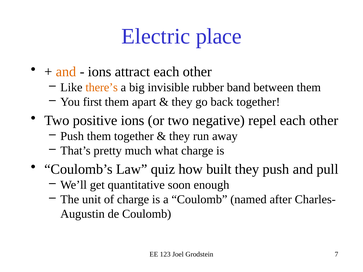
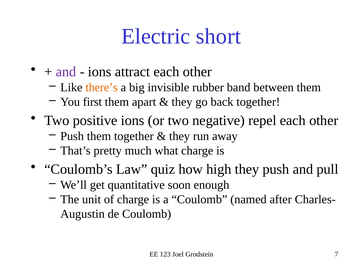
place: place -> short
and at (66, 72) colour: orange -> purple
built: built -> high
